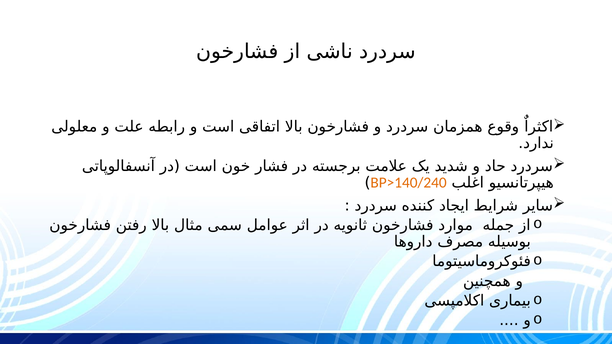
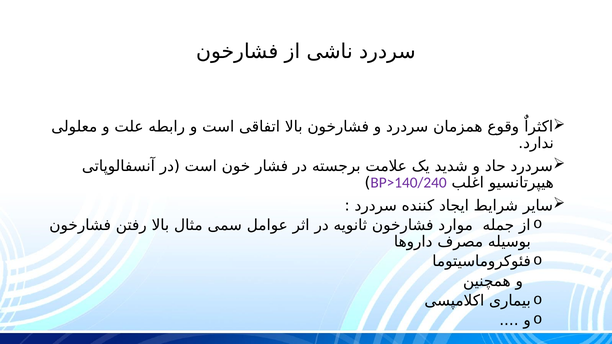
BP>140/240 colour: orange -> purple
